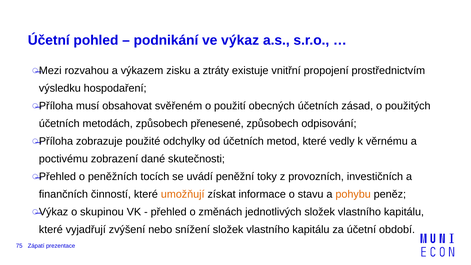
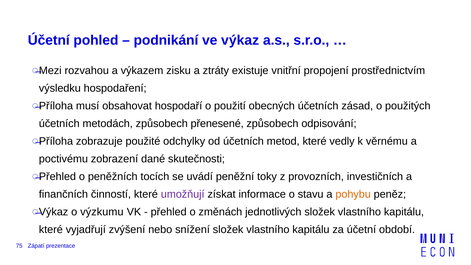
svěřeném: svěřeném -> hospodaří
umožňují colour: orange -> purple
skupinou: skupinou -> výzkumu
